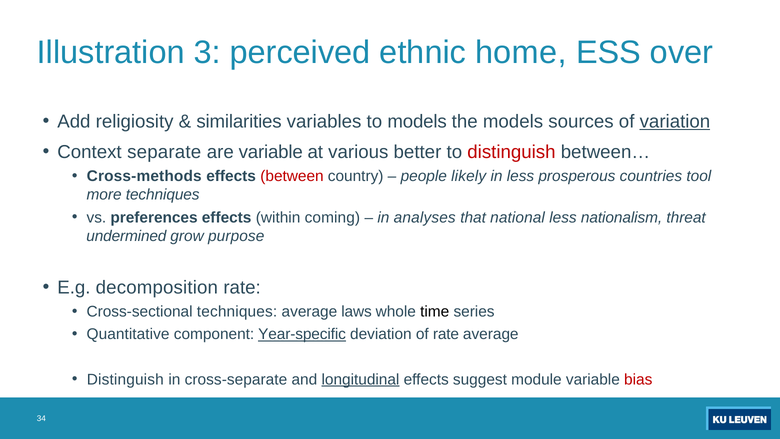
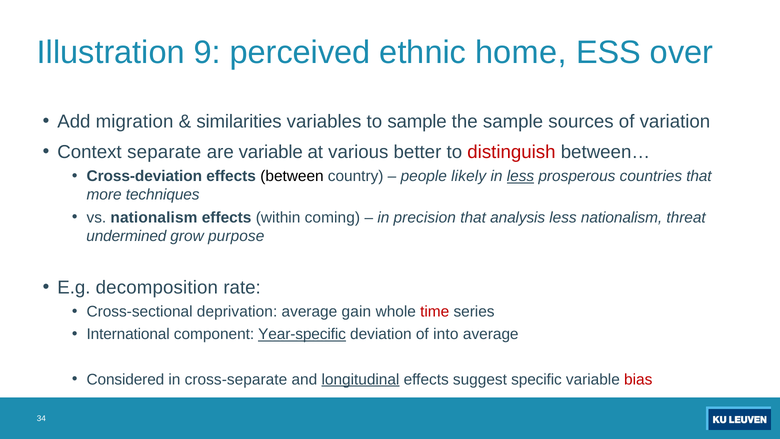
3: 3 -> 9
religiosity: religiosity -> migration
to models: models -> sample
the models: models -> sample
variation underline: present -> none
Cross-methods: Cross-methods -> Cross-deviation
between colour: red -> black
less at (521, 176) underline: none -> present
countries tool: tool -> that
vs preferences: preferences -> nationalism
analyses: analyses -> precision
national: national -> analysis
Cross-sectional techniques: techniques -> deprivation
laws: laws -> gain
time colour: black -> red
Quantitative: Quantitative -> International
of rate: rate -> into
Distinguish at (125, 379): Distinguish -> Considered
module: module -> specific
